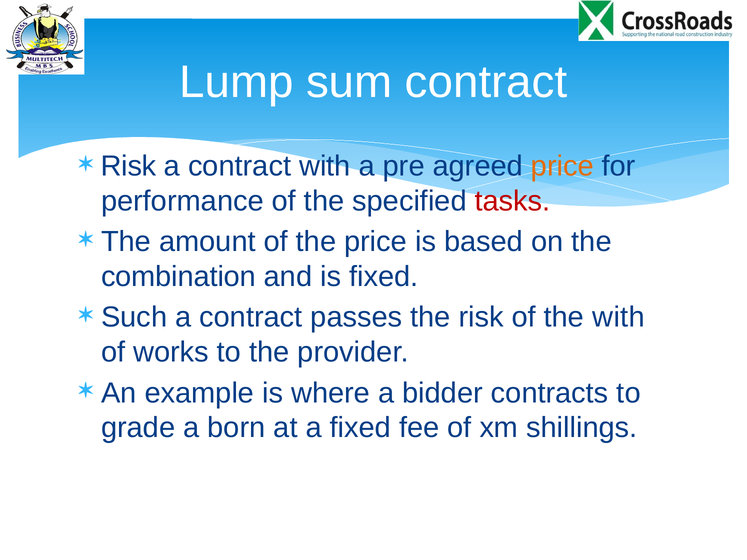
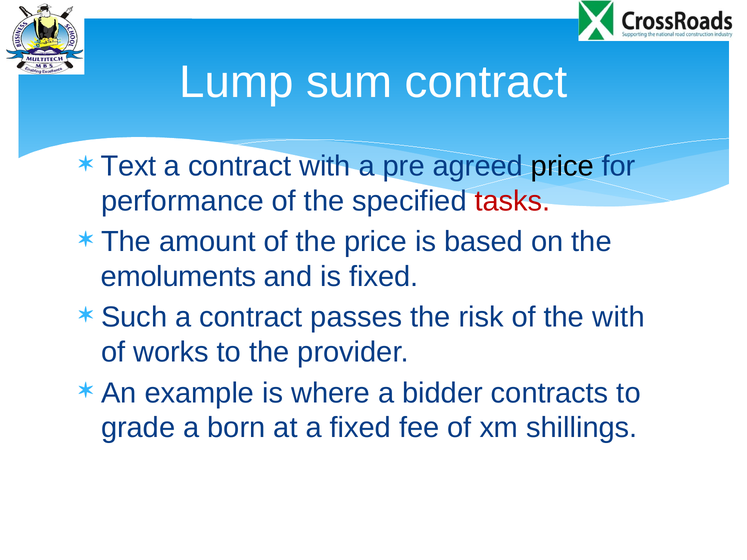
Risk at (129, 166): Risk -> Text
price at (562, 166) colour: orange -> black
combination: combination -> emoluments
